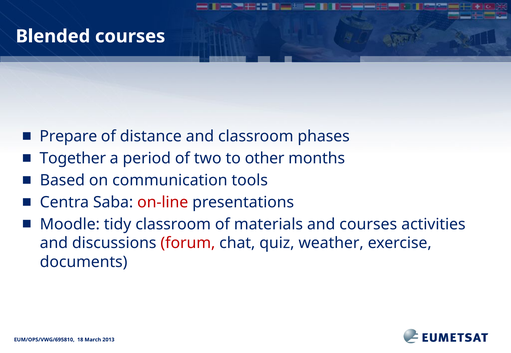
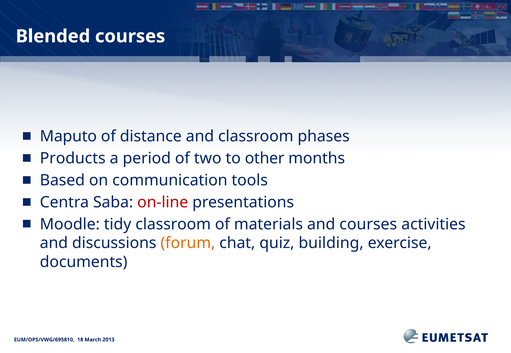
Prepare: Prepare -> Maputo
Together: Together -> Products
forum colour: red -> orange
weather: weather -> building
